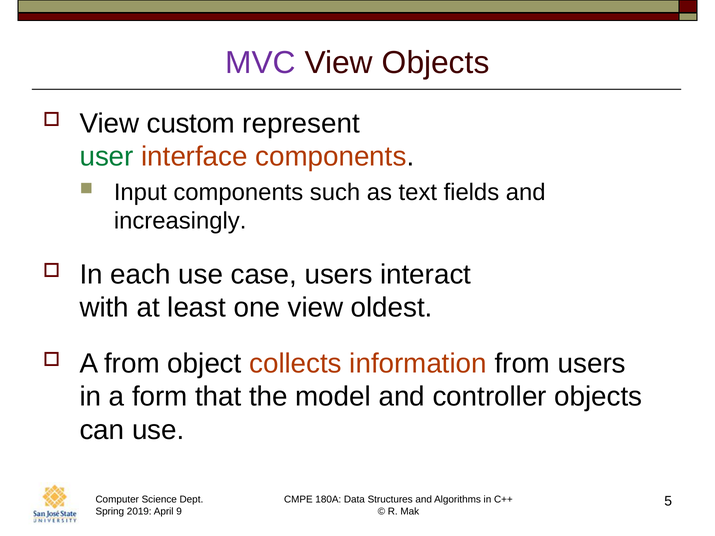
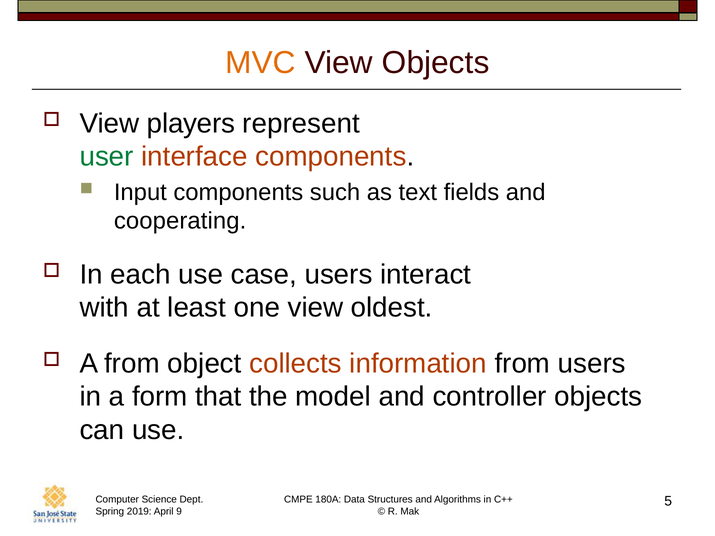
MVC colour: purple -> orange
custom: custom -> players
increasingly: increasingly -> cooperating
